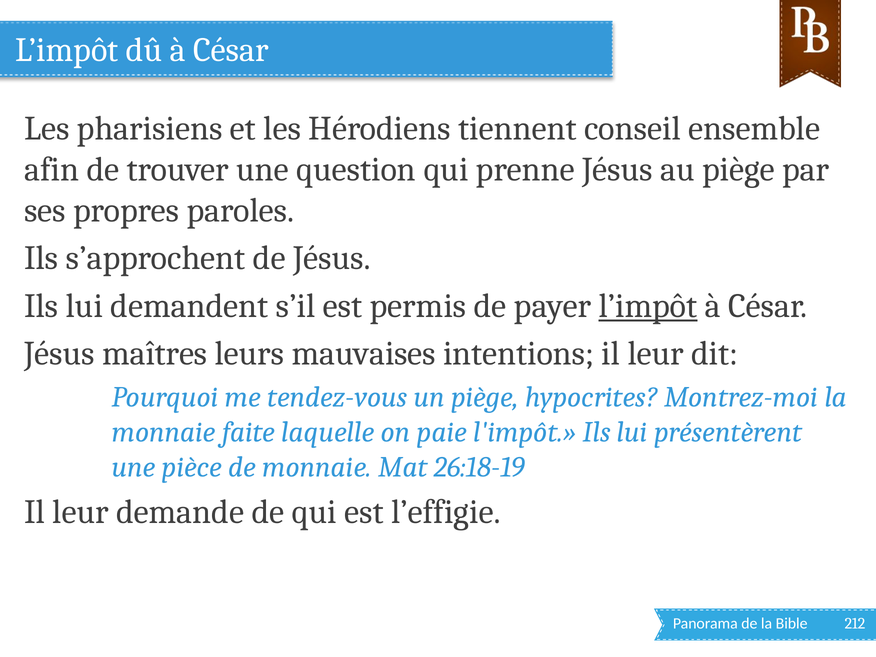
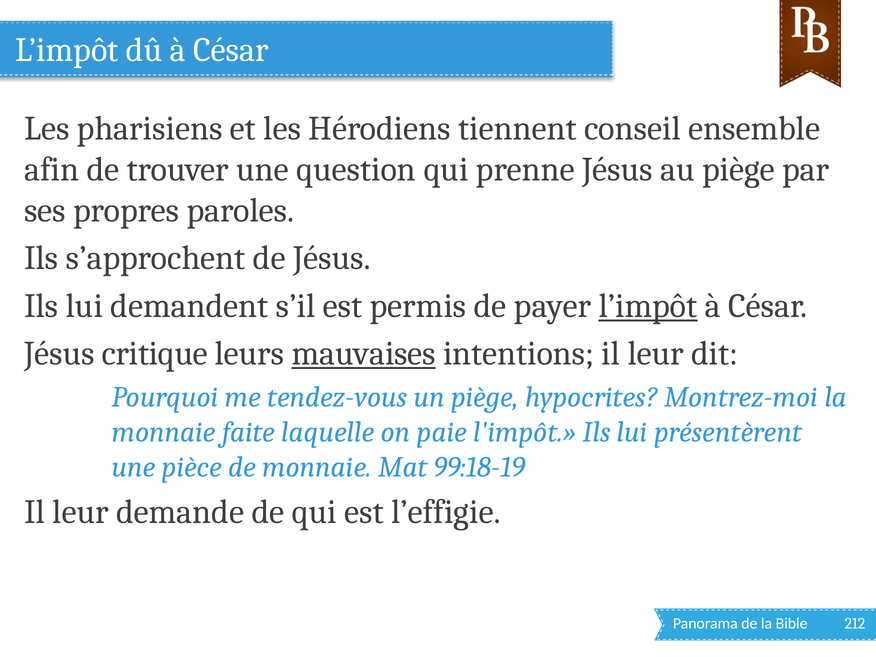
maîtres: maîtres -> critique
mauvaises underline: none -> present
26:18-19: 26:18-19 -> 99:18-19
